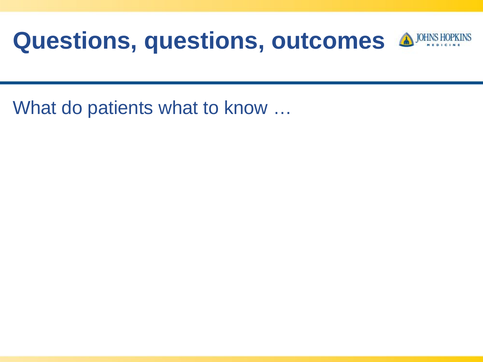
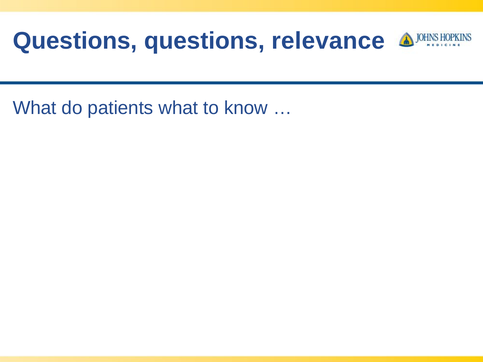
outcomes: outcomes -> relevance
